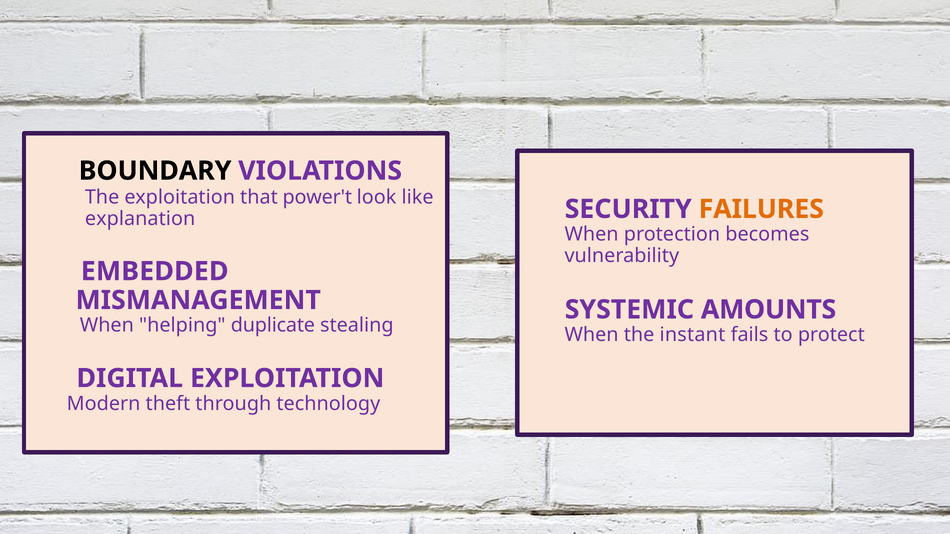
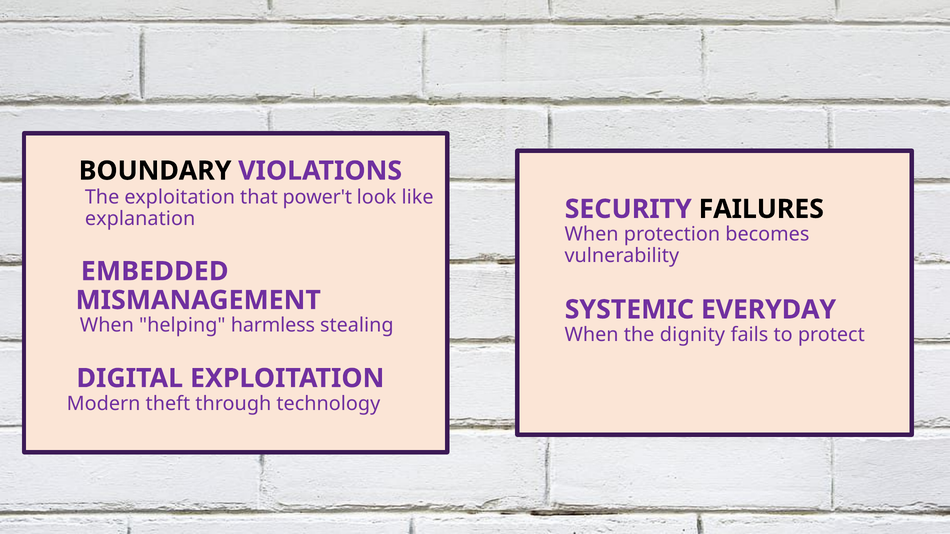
FAILURES colour: orange -> black
AMOUNTS: AMOUNTS -> EVERYDAY
duplicate: duplicate -> harmless
instant: instant -> dignity
